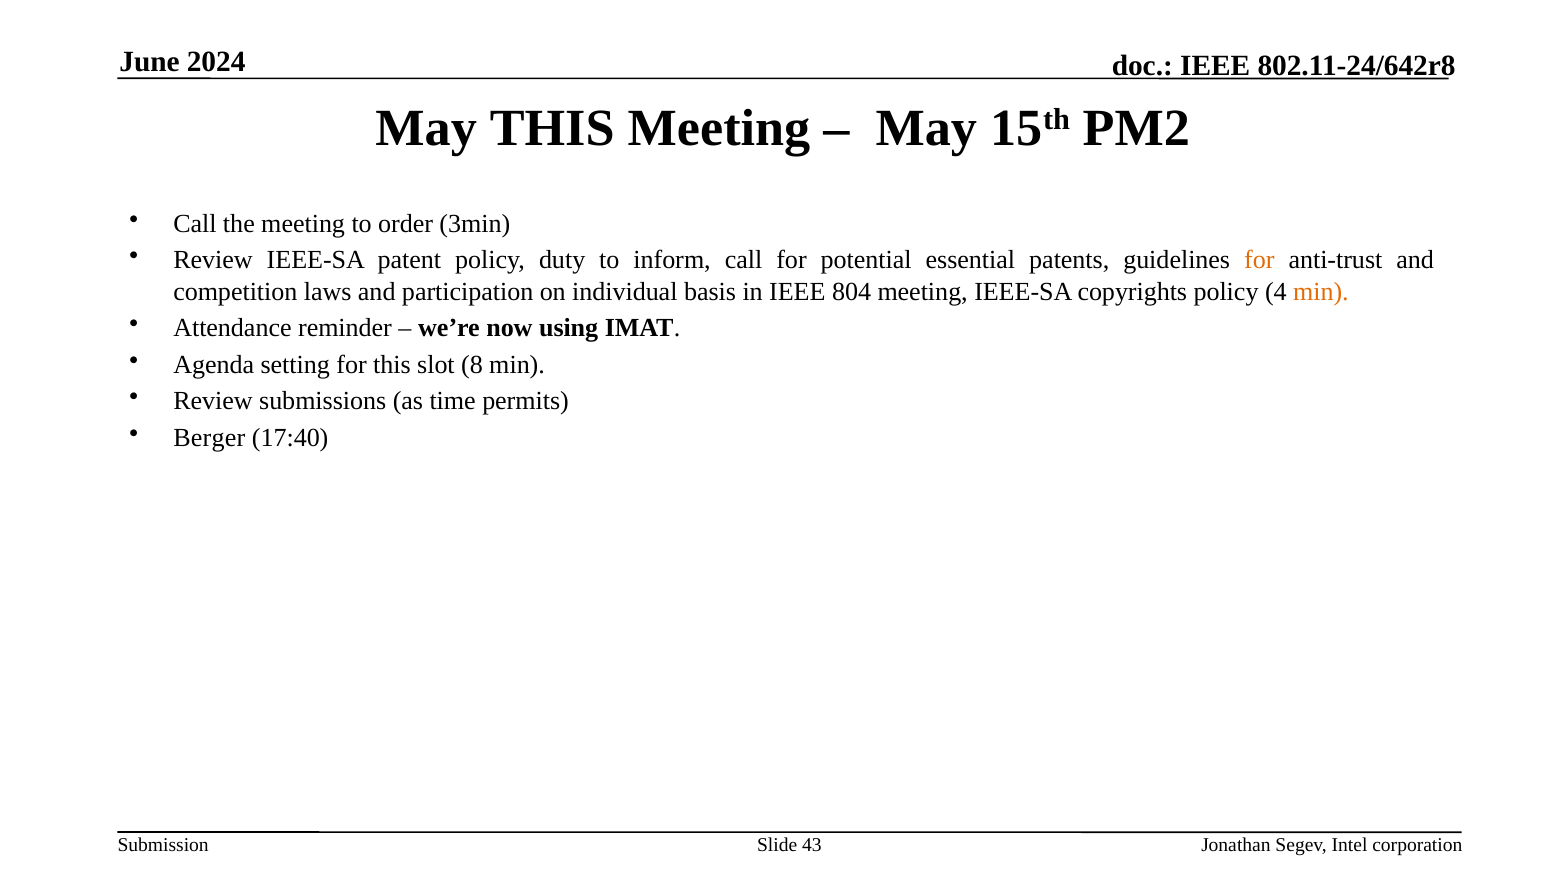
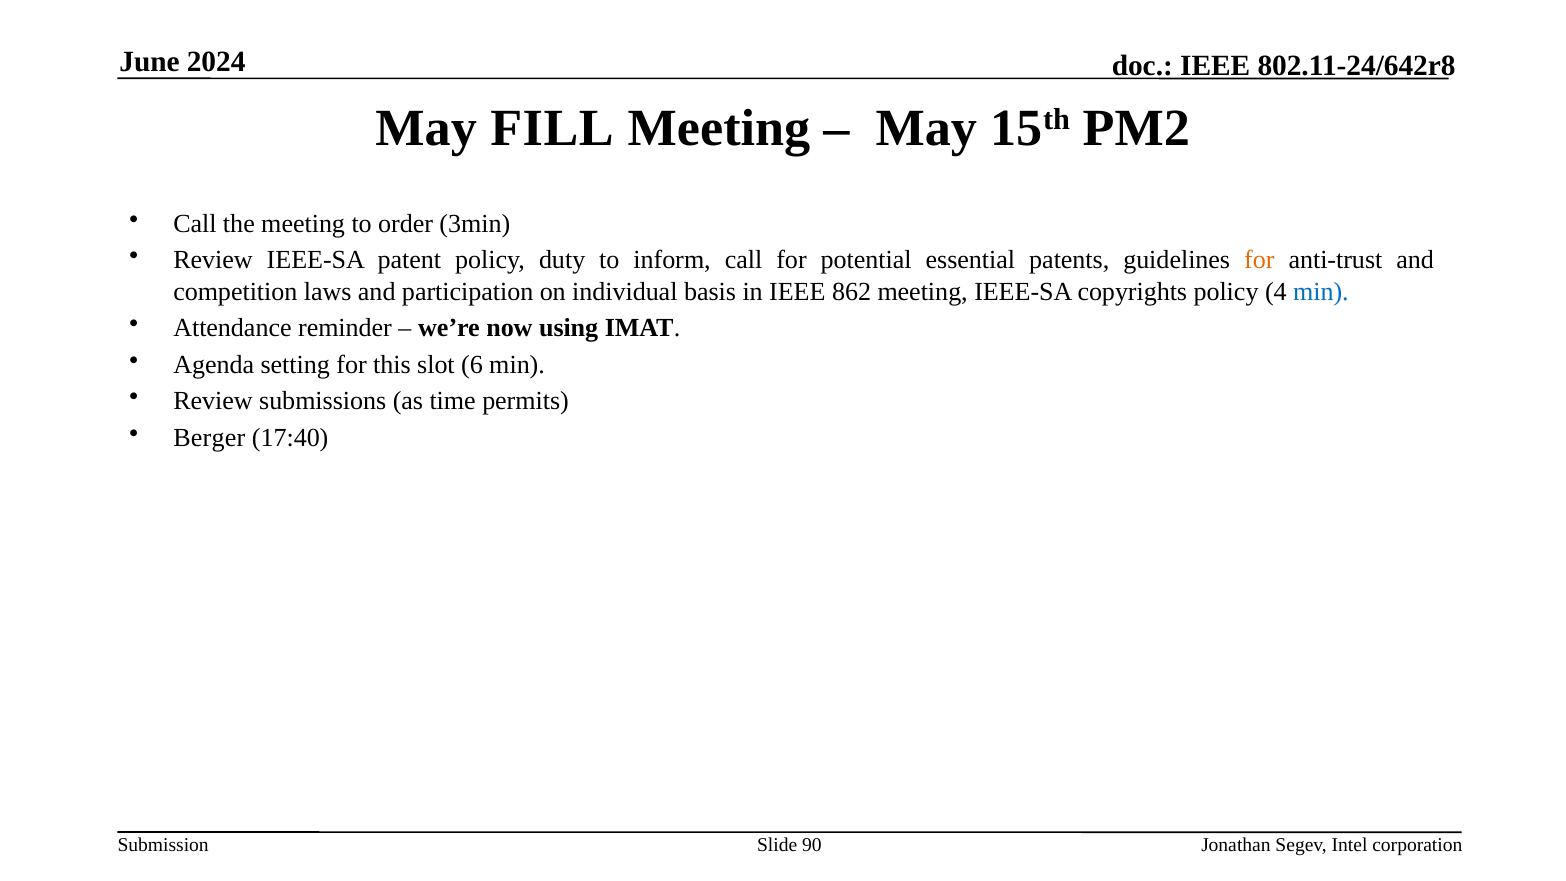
May THIS: THIS -> FILL
804: 804 -> 862
min at (1321, 292) colour: orange -> blue
8: 8 -> 6
43: 43 -> 90
